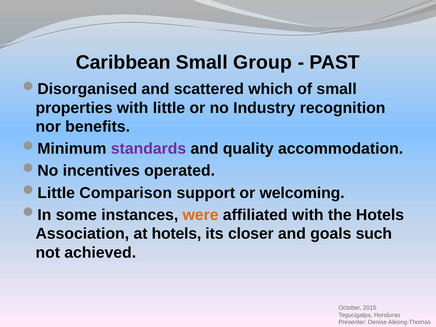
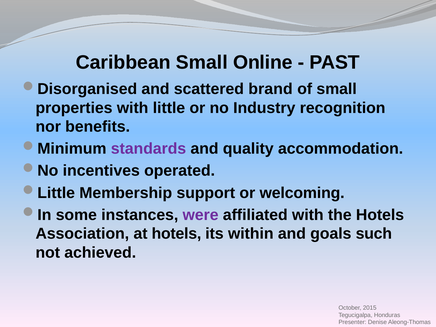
Group: Group -> Online
which: which -> brand
Comparison: Comparison -> Membership
were colour: orange -> purple
closer: closer -> within
